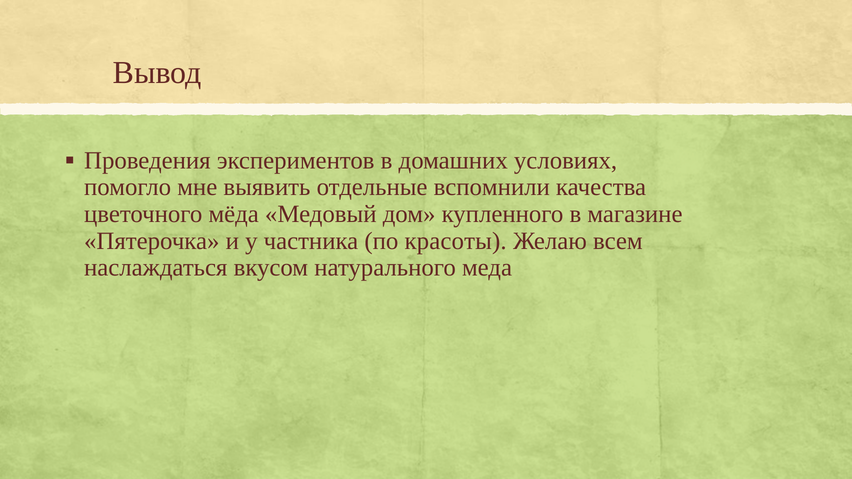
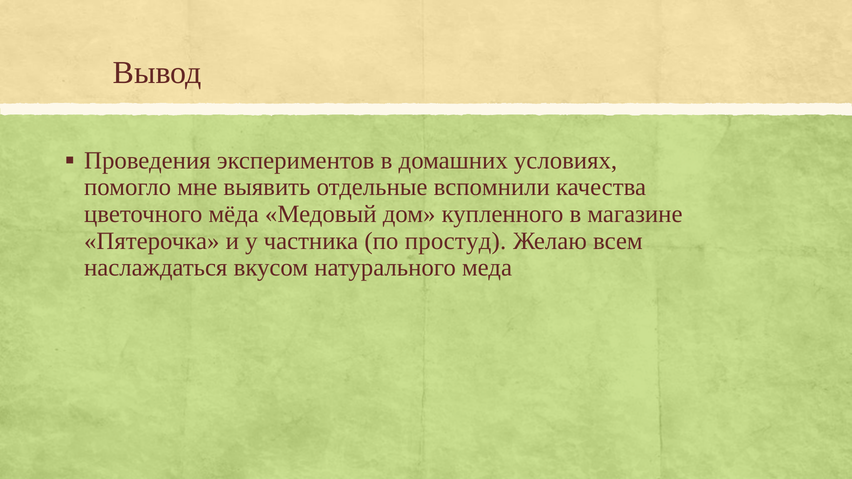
красоты: красоты -> простуд
